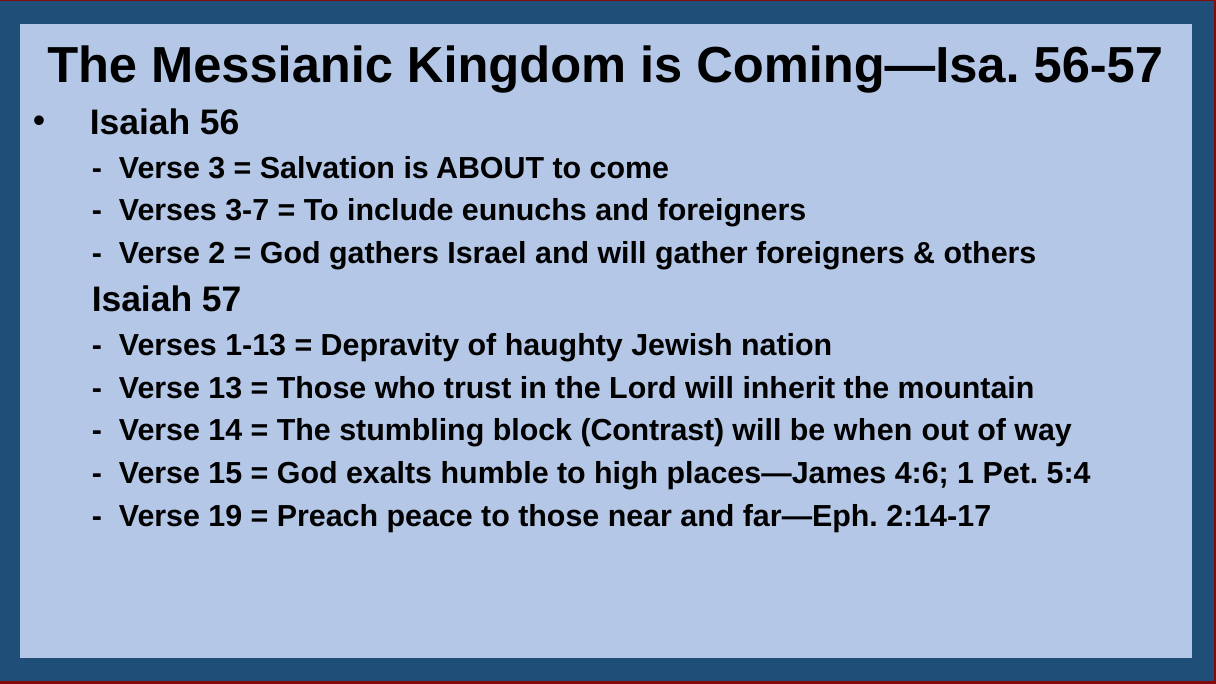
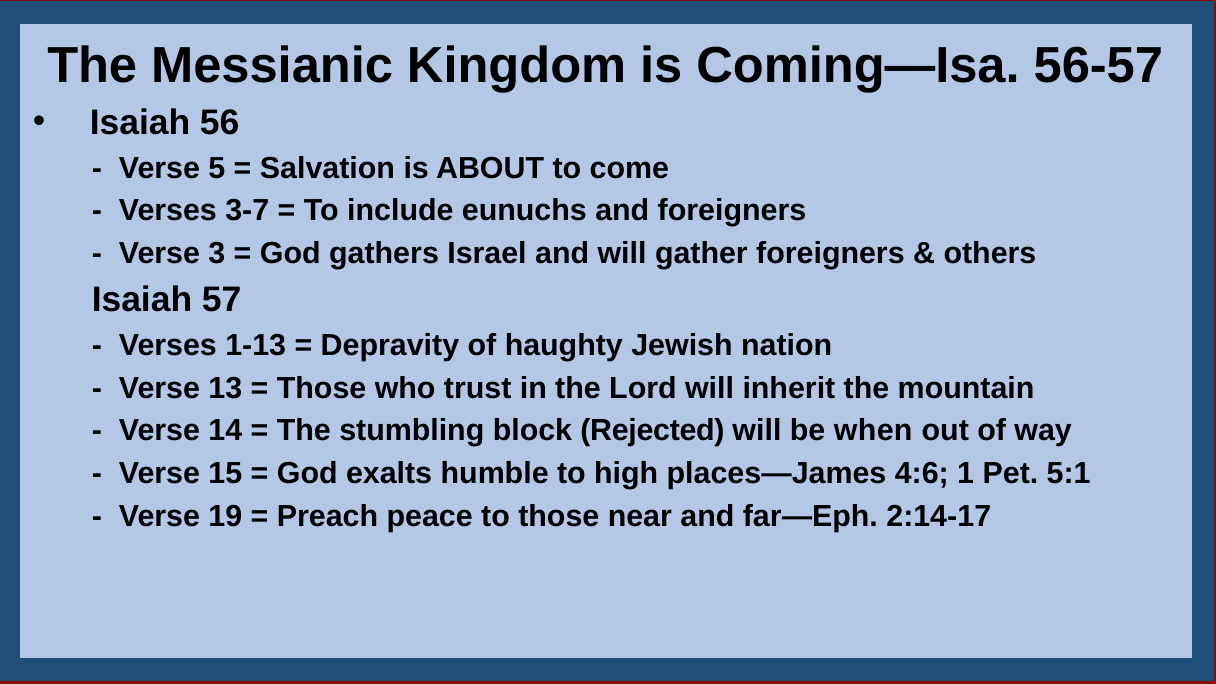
3: 3 -> 5
2: 2 -> 3
Contrast: Contrast -> Rejected
5:4: 5:4 -> 5:1
